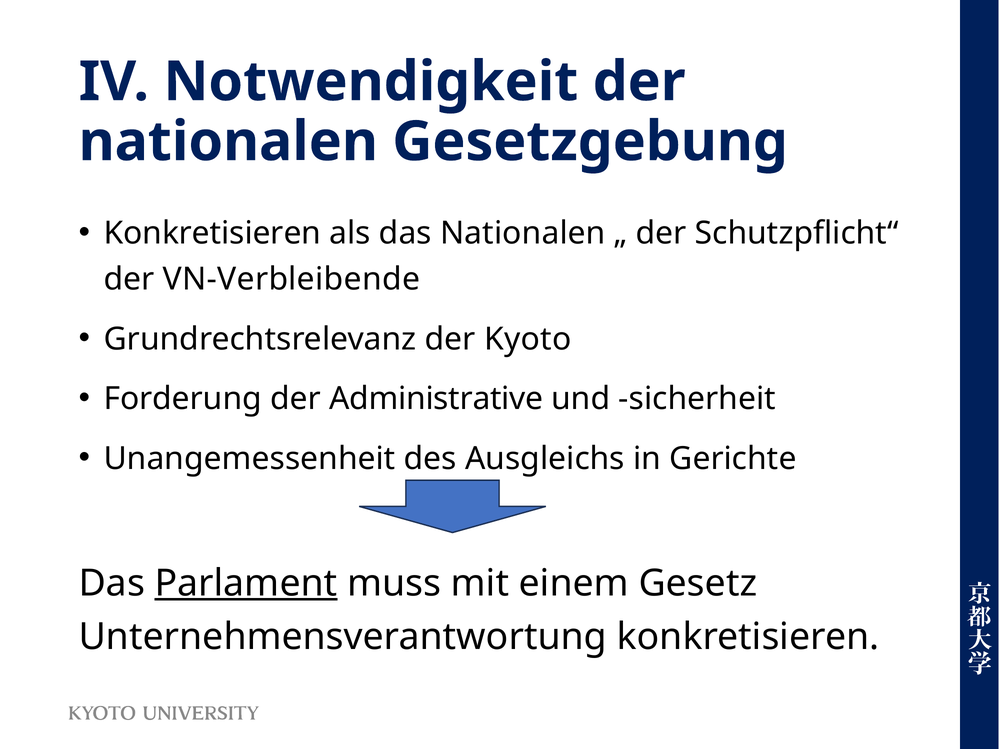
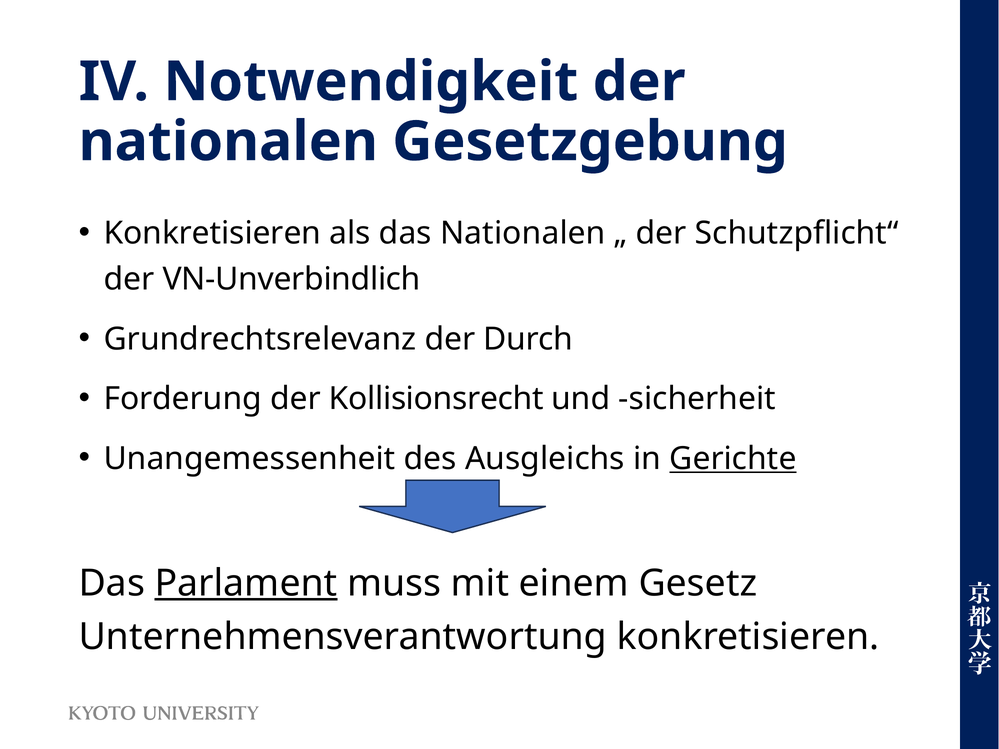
VN-Verbleibende: VN-Verbleibende -> VN-Unverbindlich
Kyoto: Kyoto -> Durch
Administrative: Administrative -> Kollisionsrecht
Gerichte underline: none -> present
